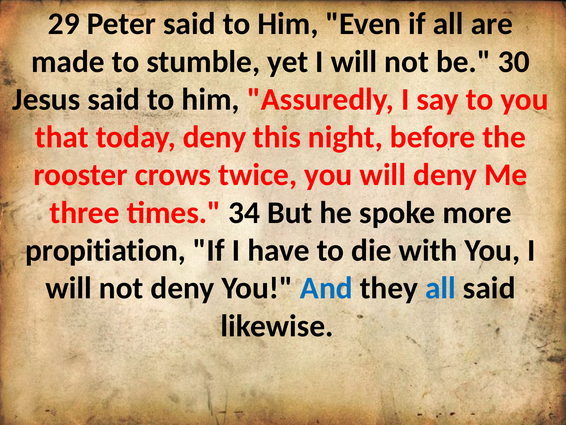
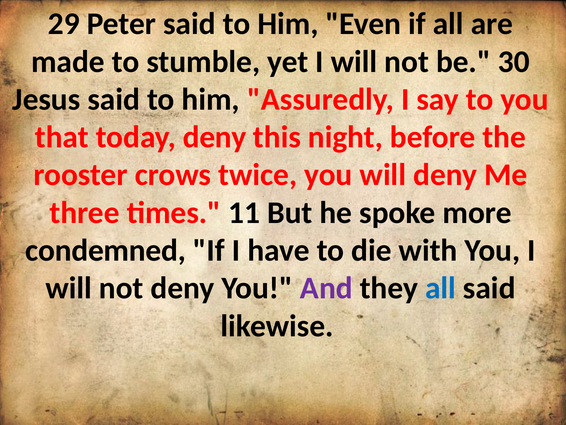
34: 34 -> 11
propitiation: propitiation -> condemned
And colour: blue -> purple
